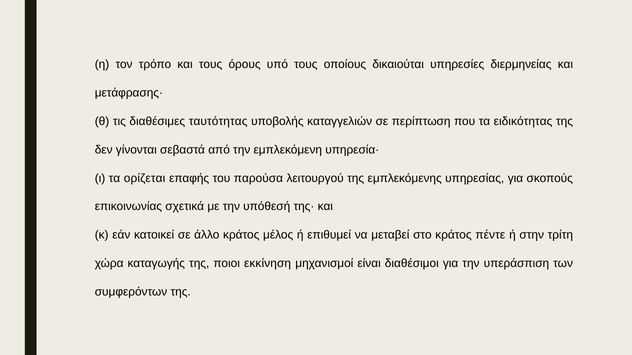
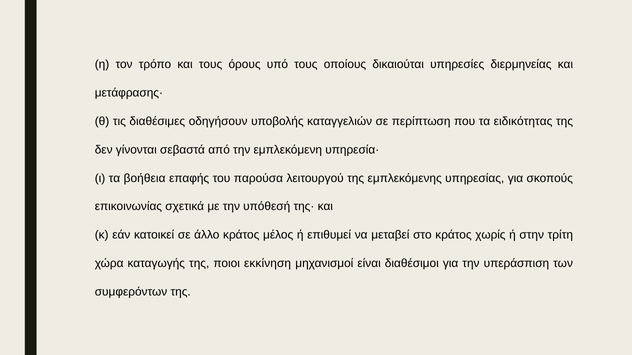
ταυτότητας: ταυτότητας -> οδηγήσουν
ορίζεται: ορίζεται -> βοήθεια
πέντε: πέντε -> χωρίς
